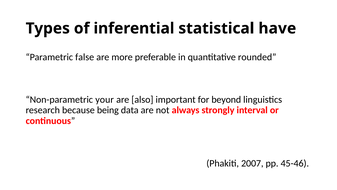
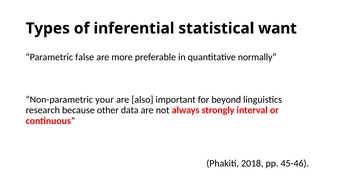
have: have -> want
rounded: rounded -> normally
being: being -> other
2007: 2007 -> 2018
